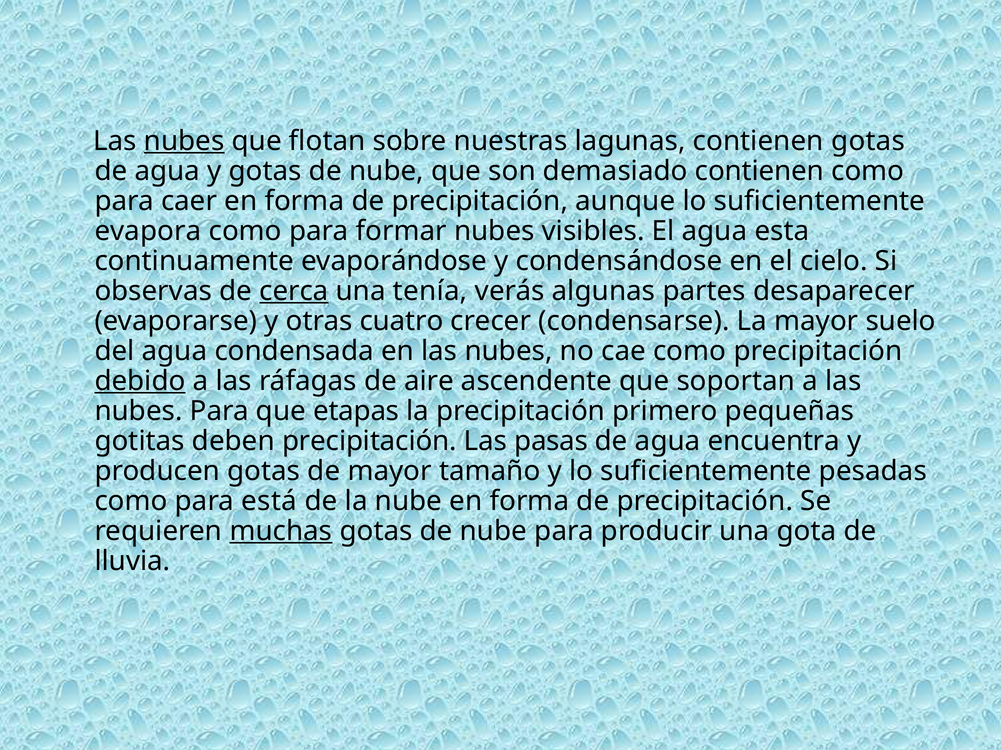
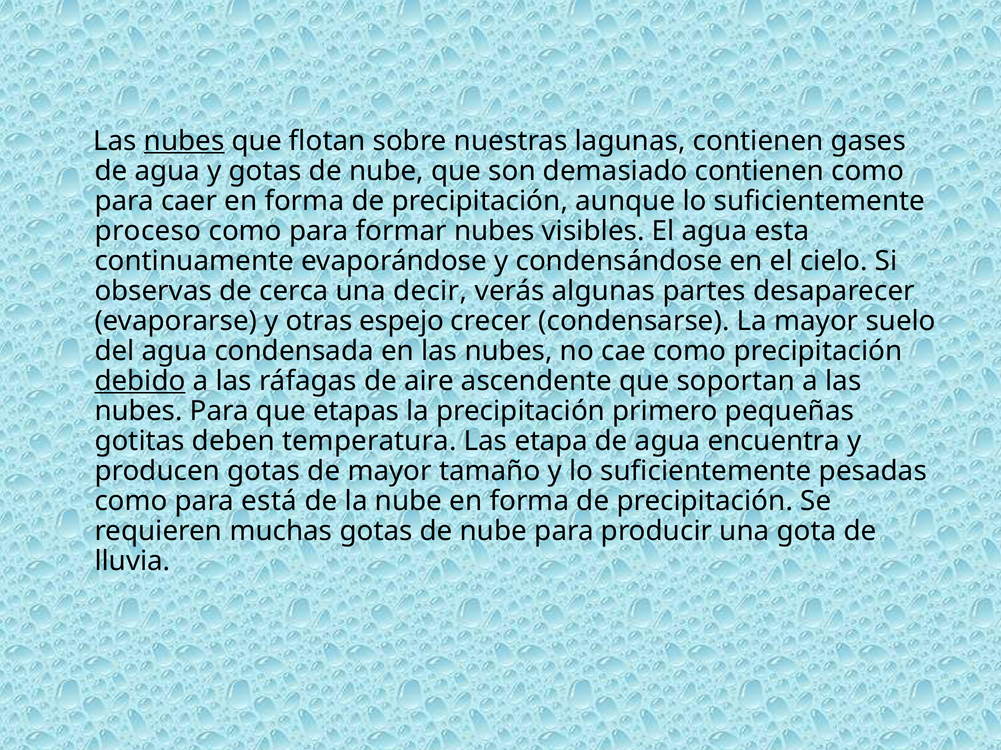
contienen gotas: gotas -> gases
evapora: evapora -> proceso
cerca underline: present -> none
tenía: tenía -> decir
cuatro: cuatro -> espejo
deben precipitación: precipitación -> temperatura
pasas: pasas -> etapa
muchas underline: present -> none
